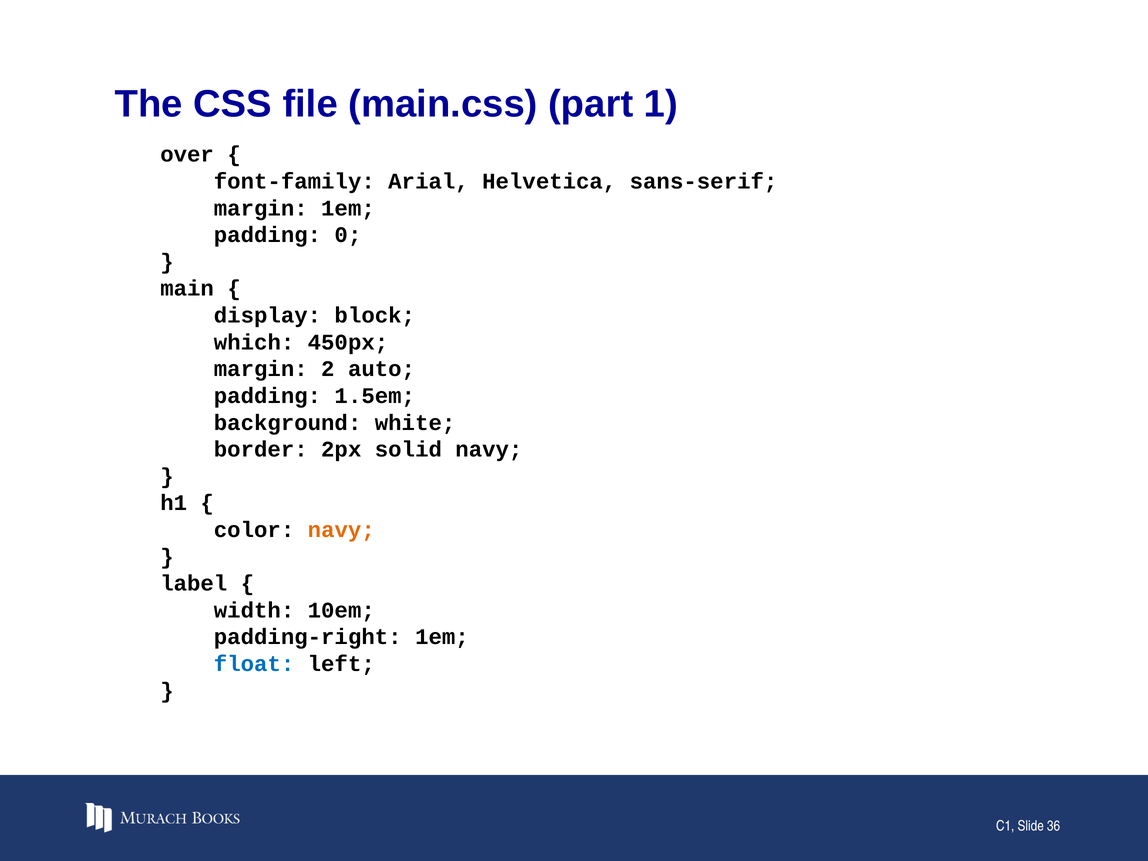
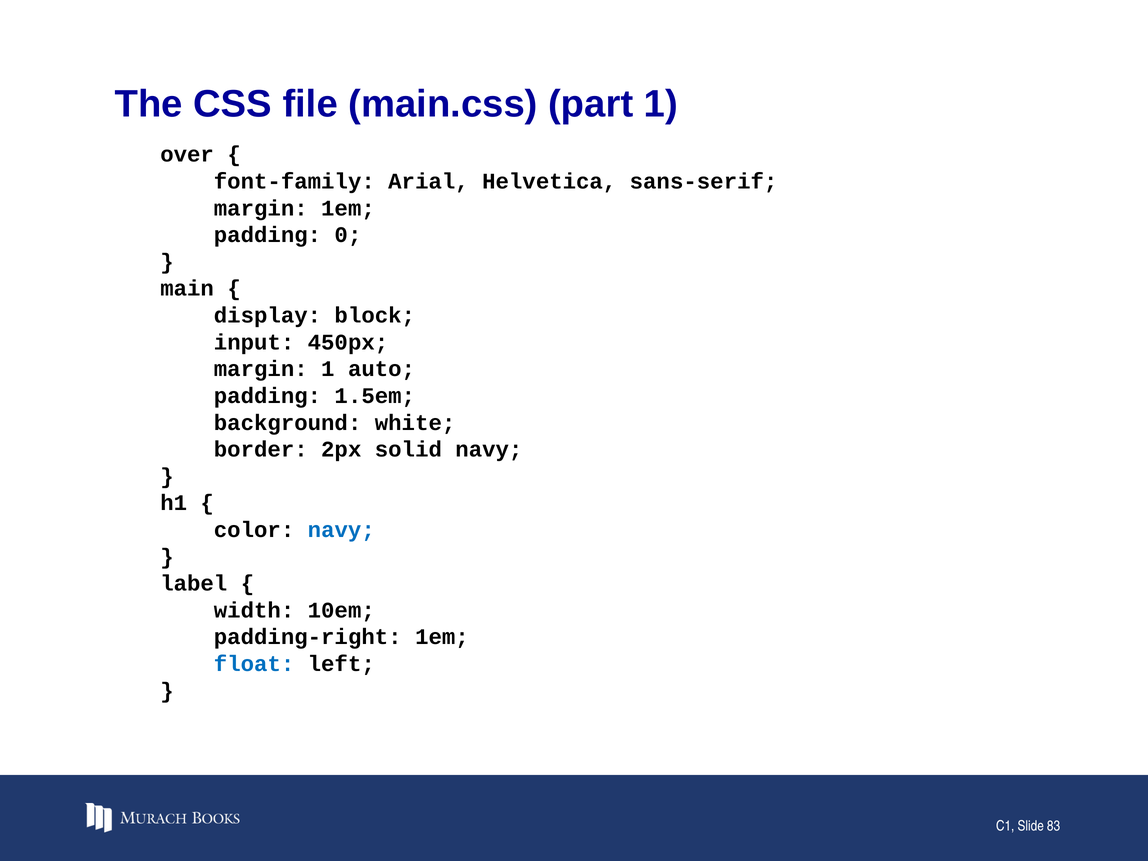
which: which -> input
margin 2: 2 -> 1
navy at (341, 530) colour: orange -> blue
36: 36 -> 83
